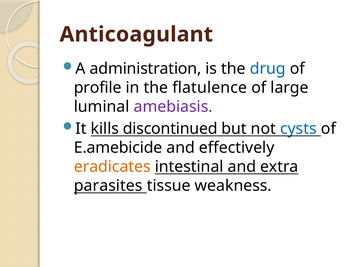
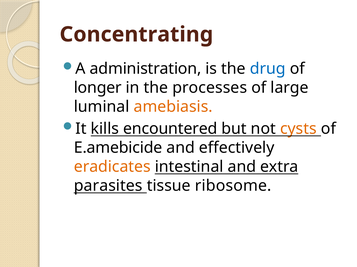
Anticoagulant: Anticoagulant -> Concentrating
profile: profile -> longer
flatulence: flatulence -> processes
amebiasis colour: purple -> orange
discontinued: discontinued -> encountered
cysts colour: blue -> orange
weakness: weakness -> ribosome
